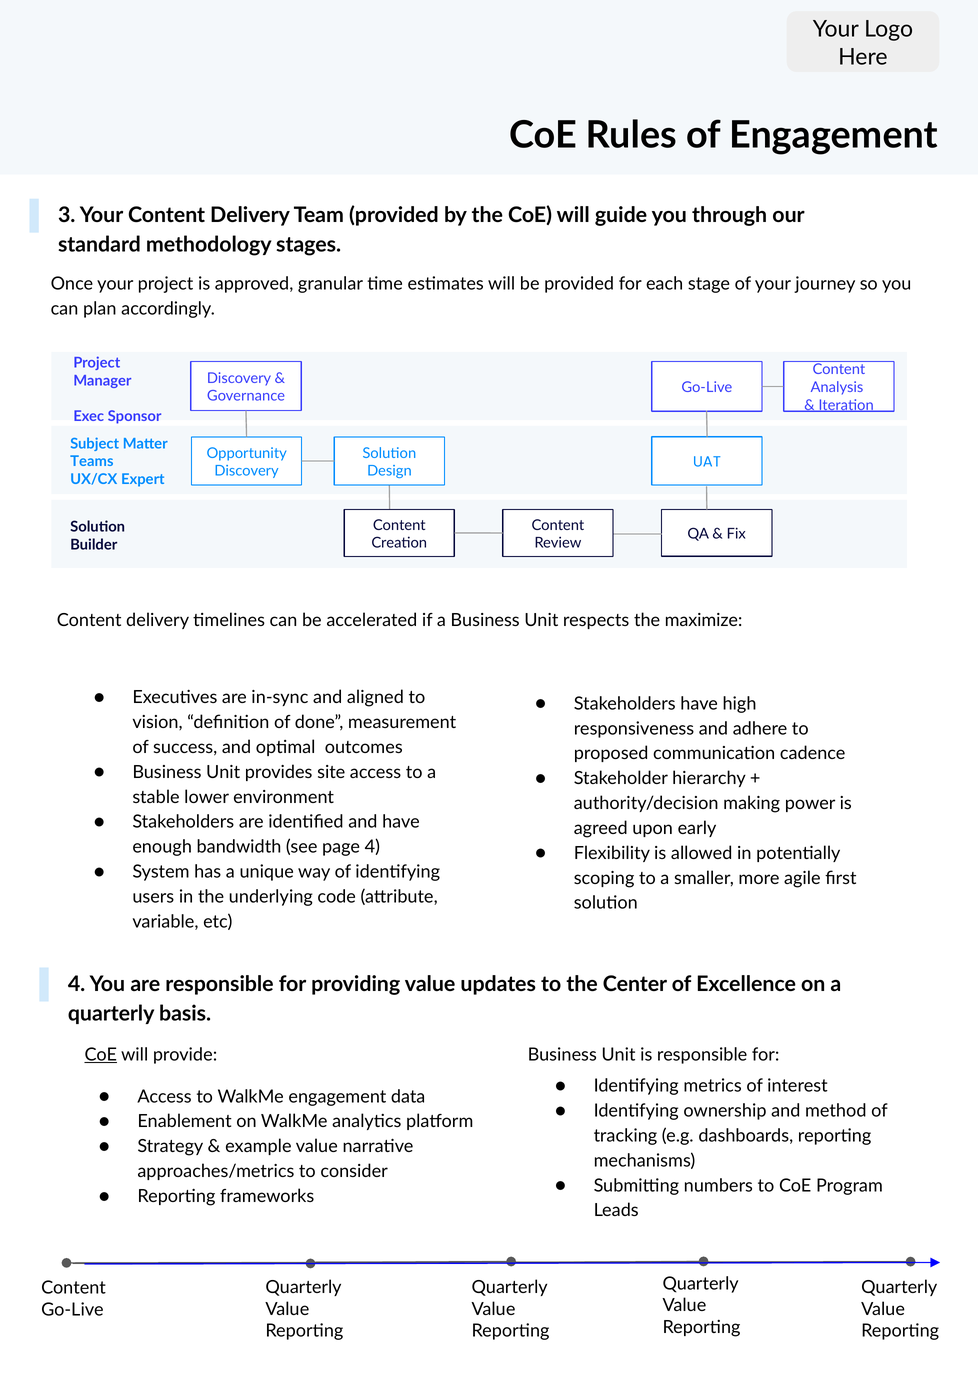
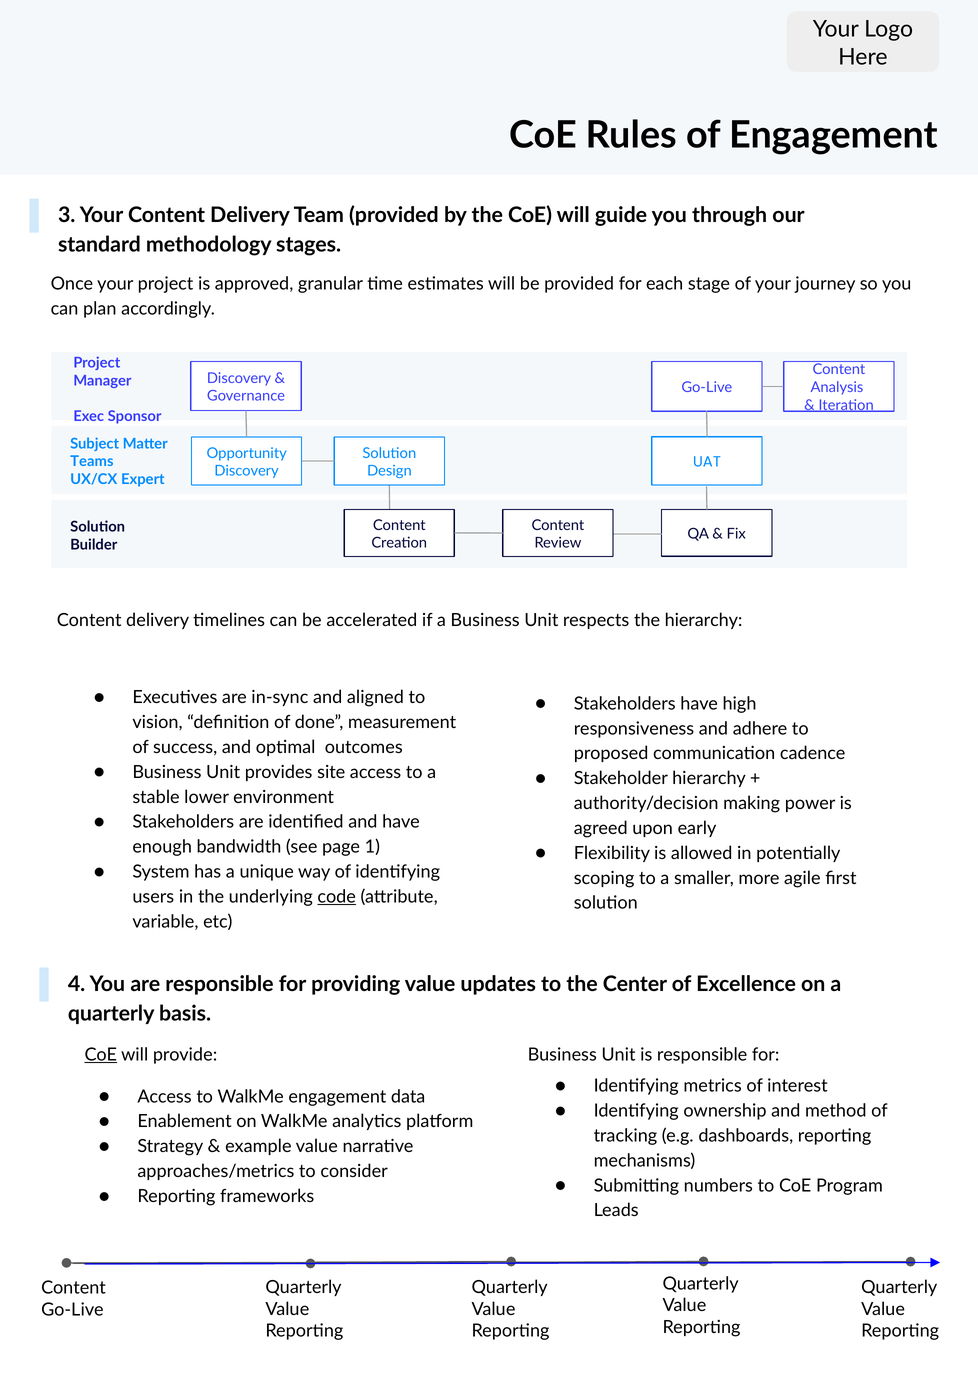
the maximize: maximize -> hierarchy
page 4: 4 -> 1
code underline: none -> present
